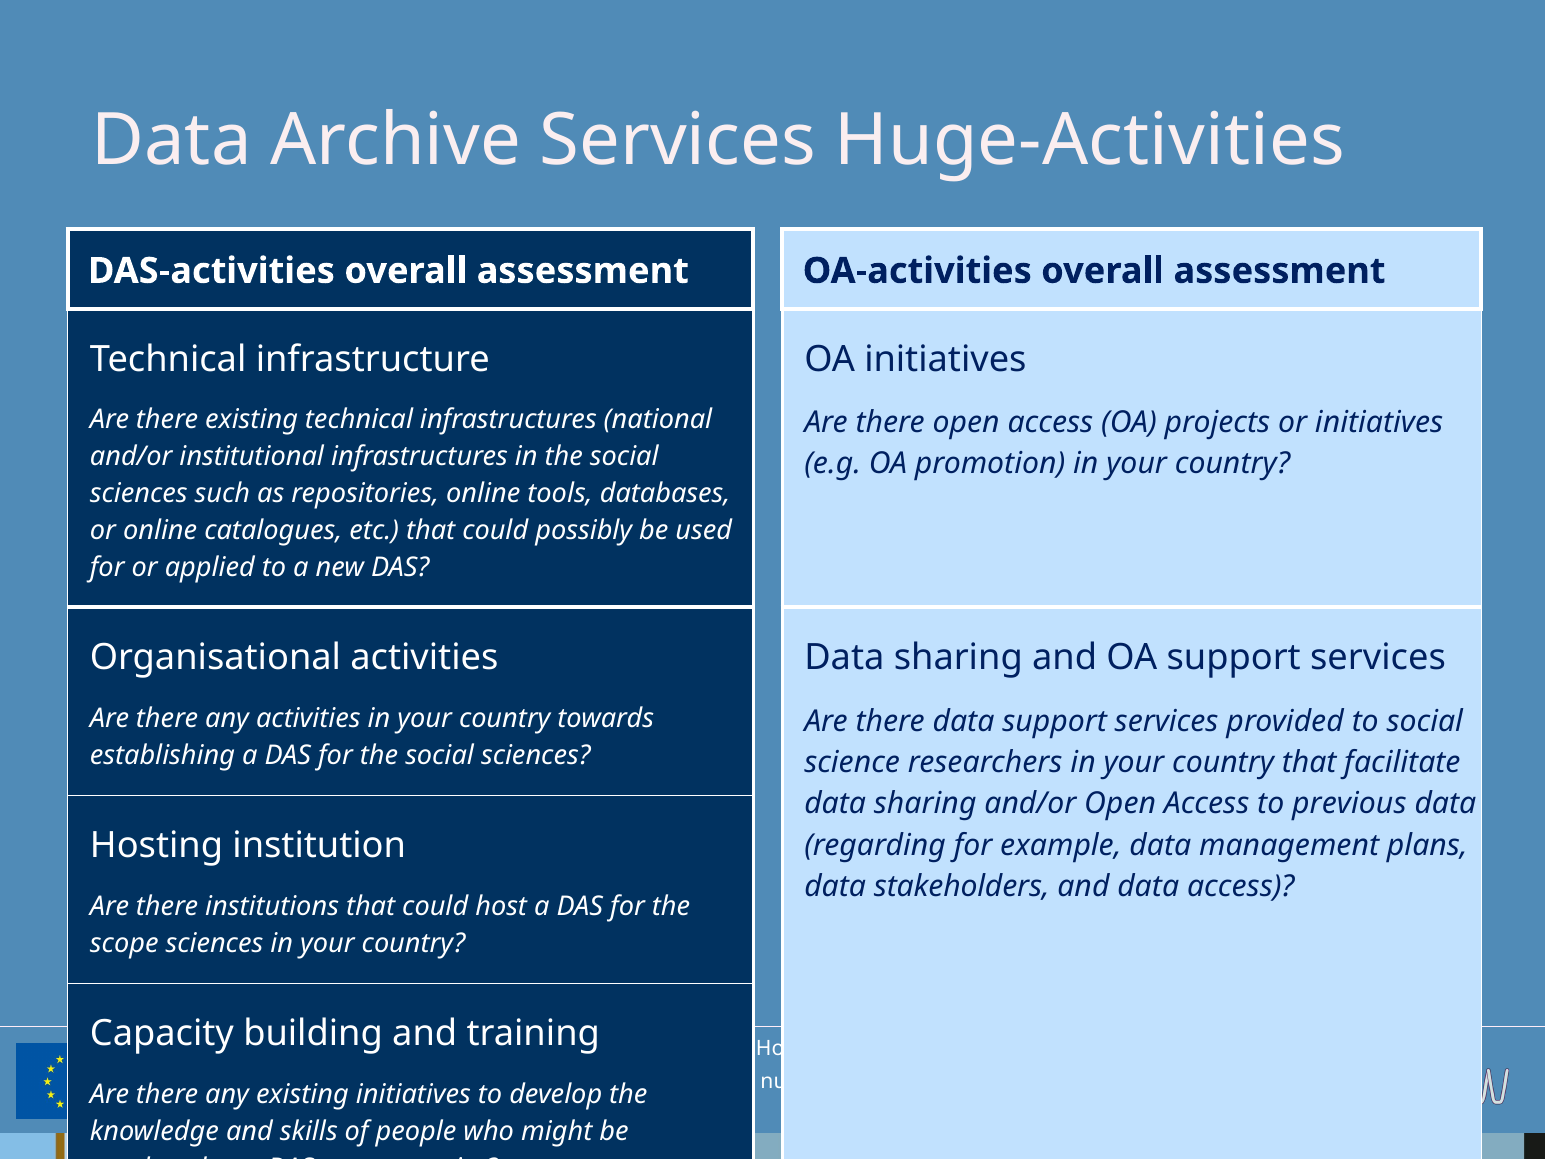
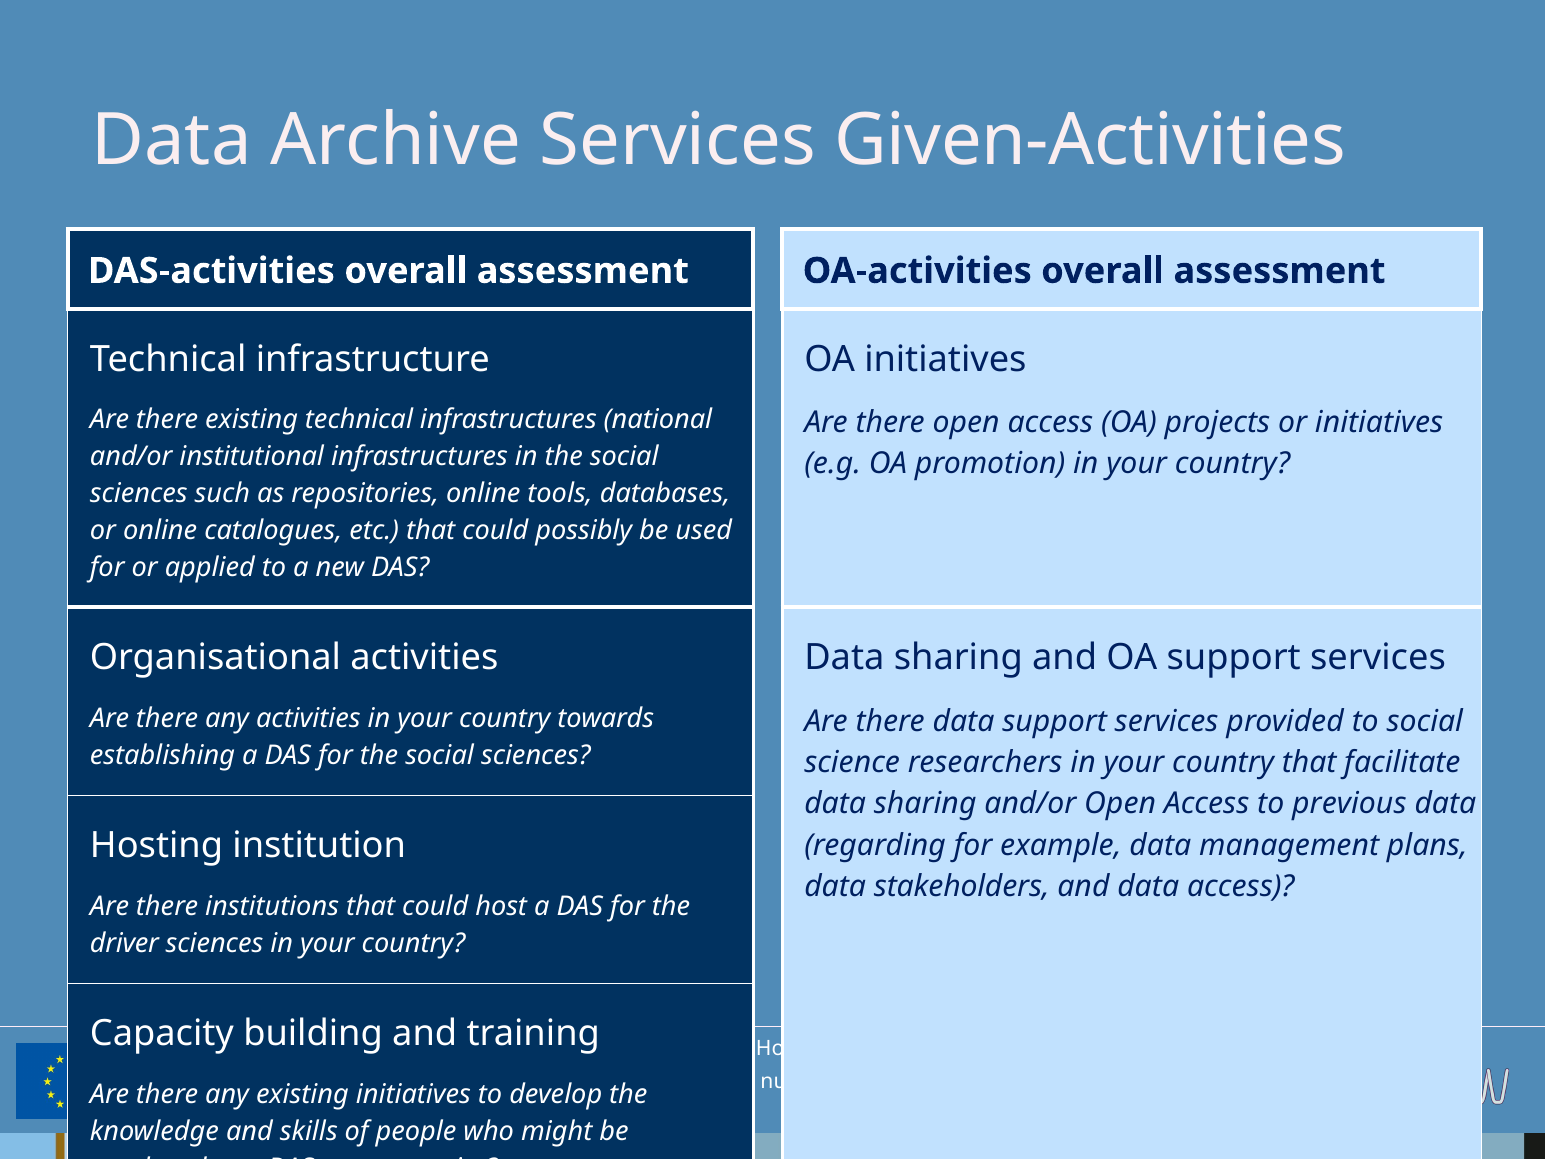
Huge-Activities: Huge-Activities -> Given-Activities
scope: scope -> driver
